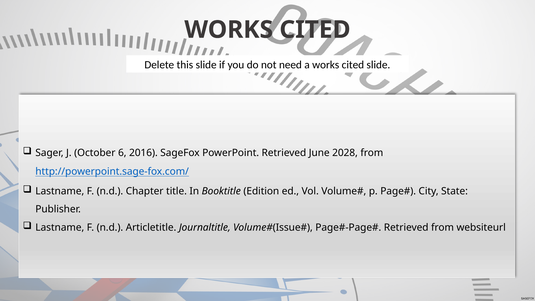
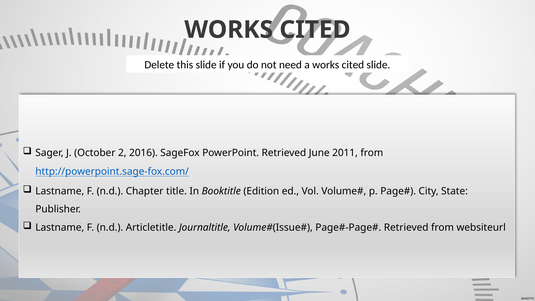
6: 6 -> 2
2028: 2028 -> 2011
